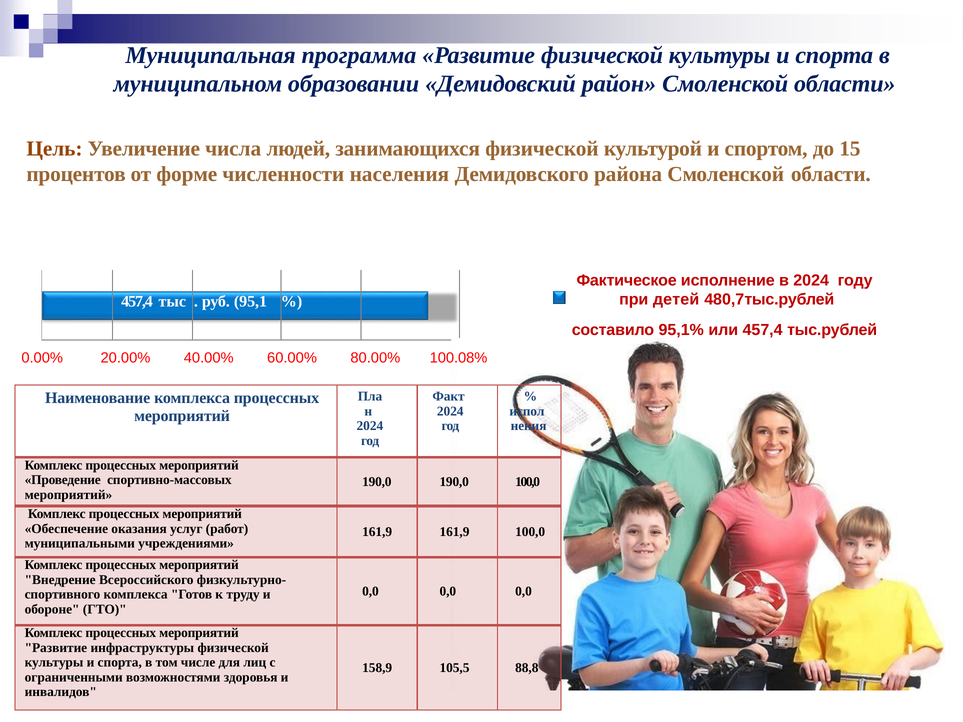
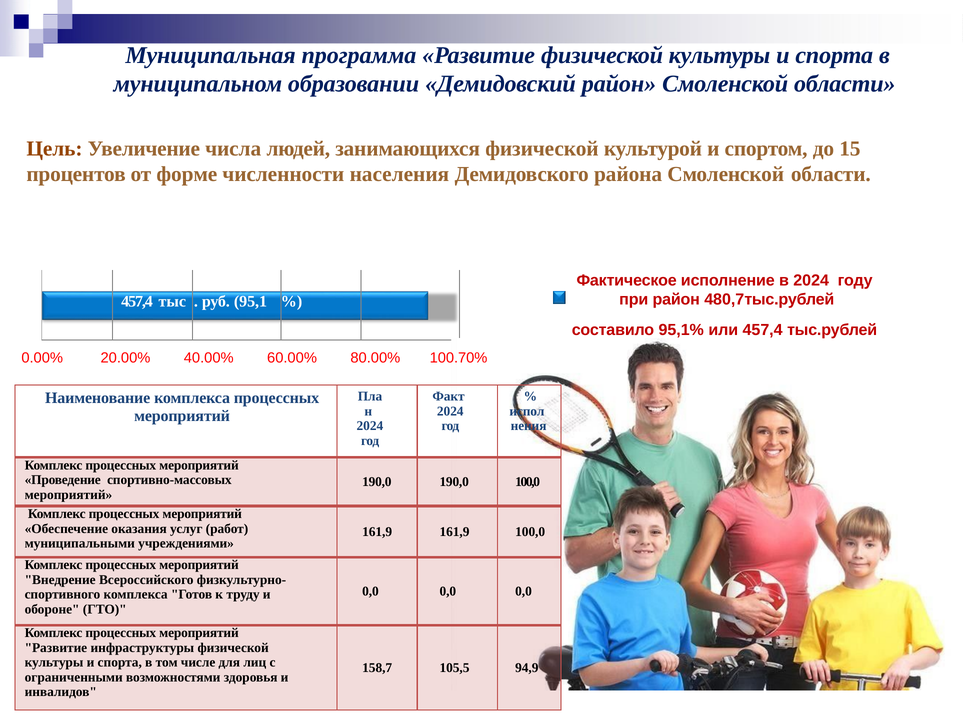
при детей: детей -> район
100.08%: 100.08% -> 100.70%
158,9: 158,9 -> 158,7
88,8: 88,8 -> 94,9
